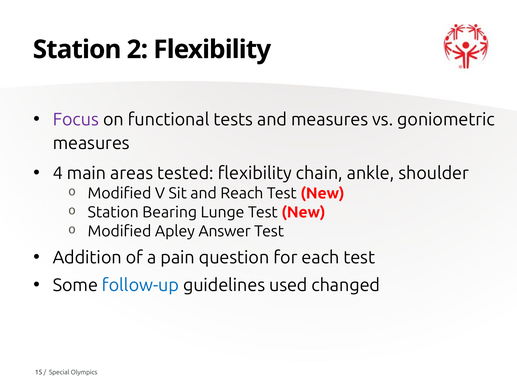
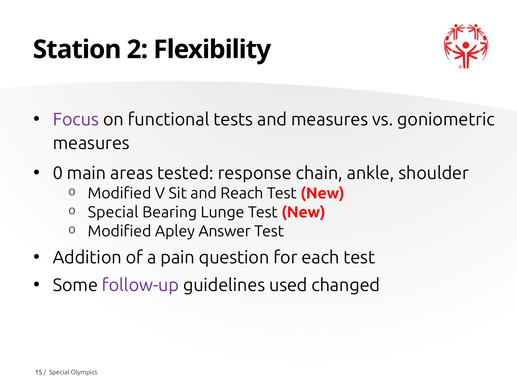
4: 4 -> 0
tested flexibility: flexibility -> response
Station at (113, 212): Station -> Special
follow-up colour: blue -> purple
